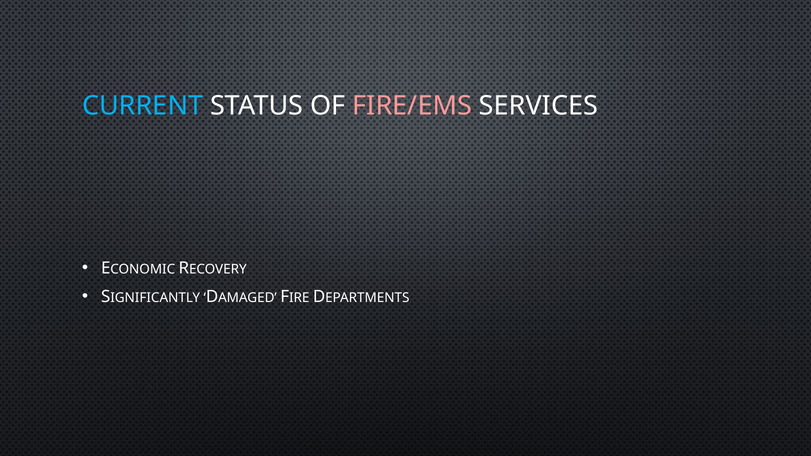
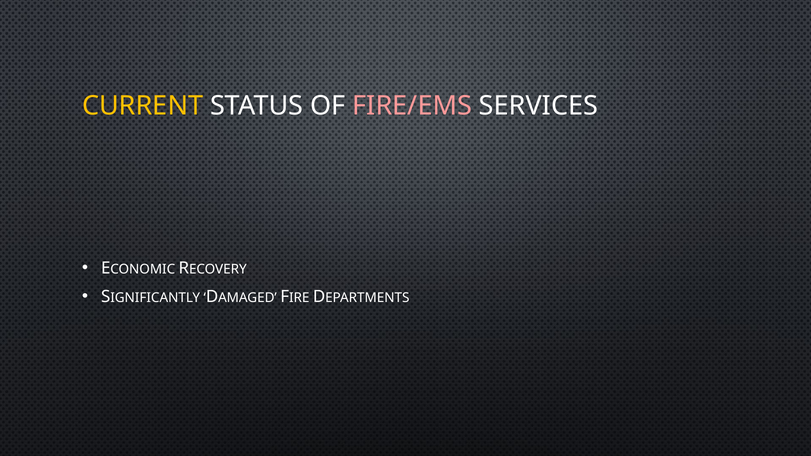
CURRENT colour: light blue -> yellow
